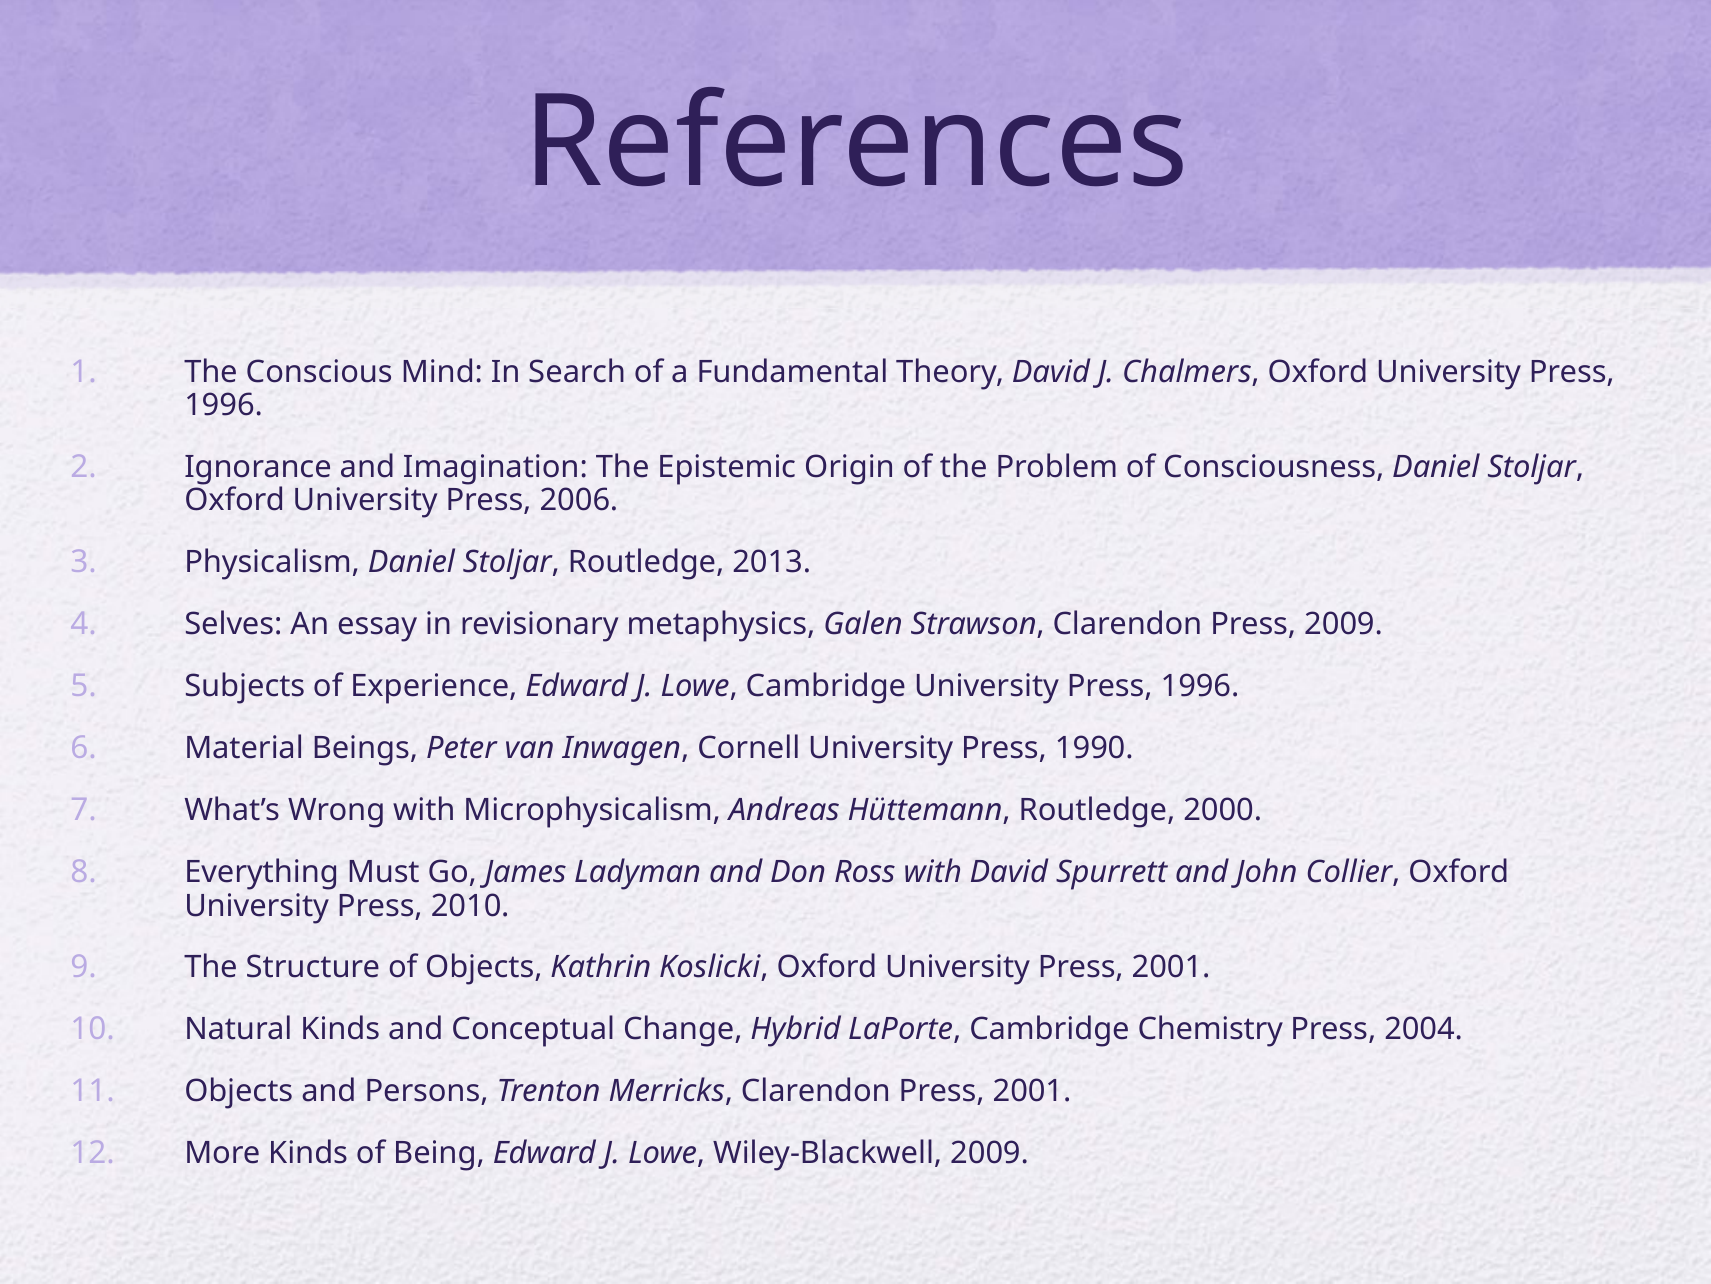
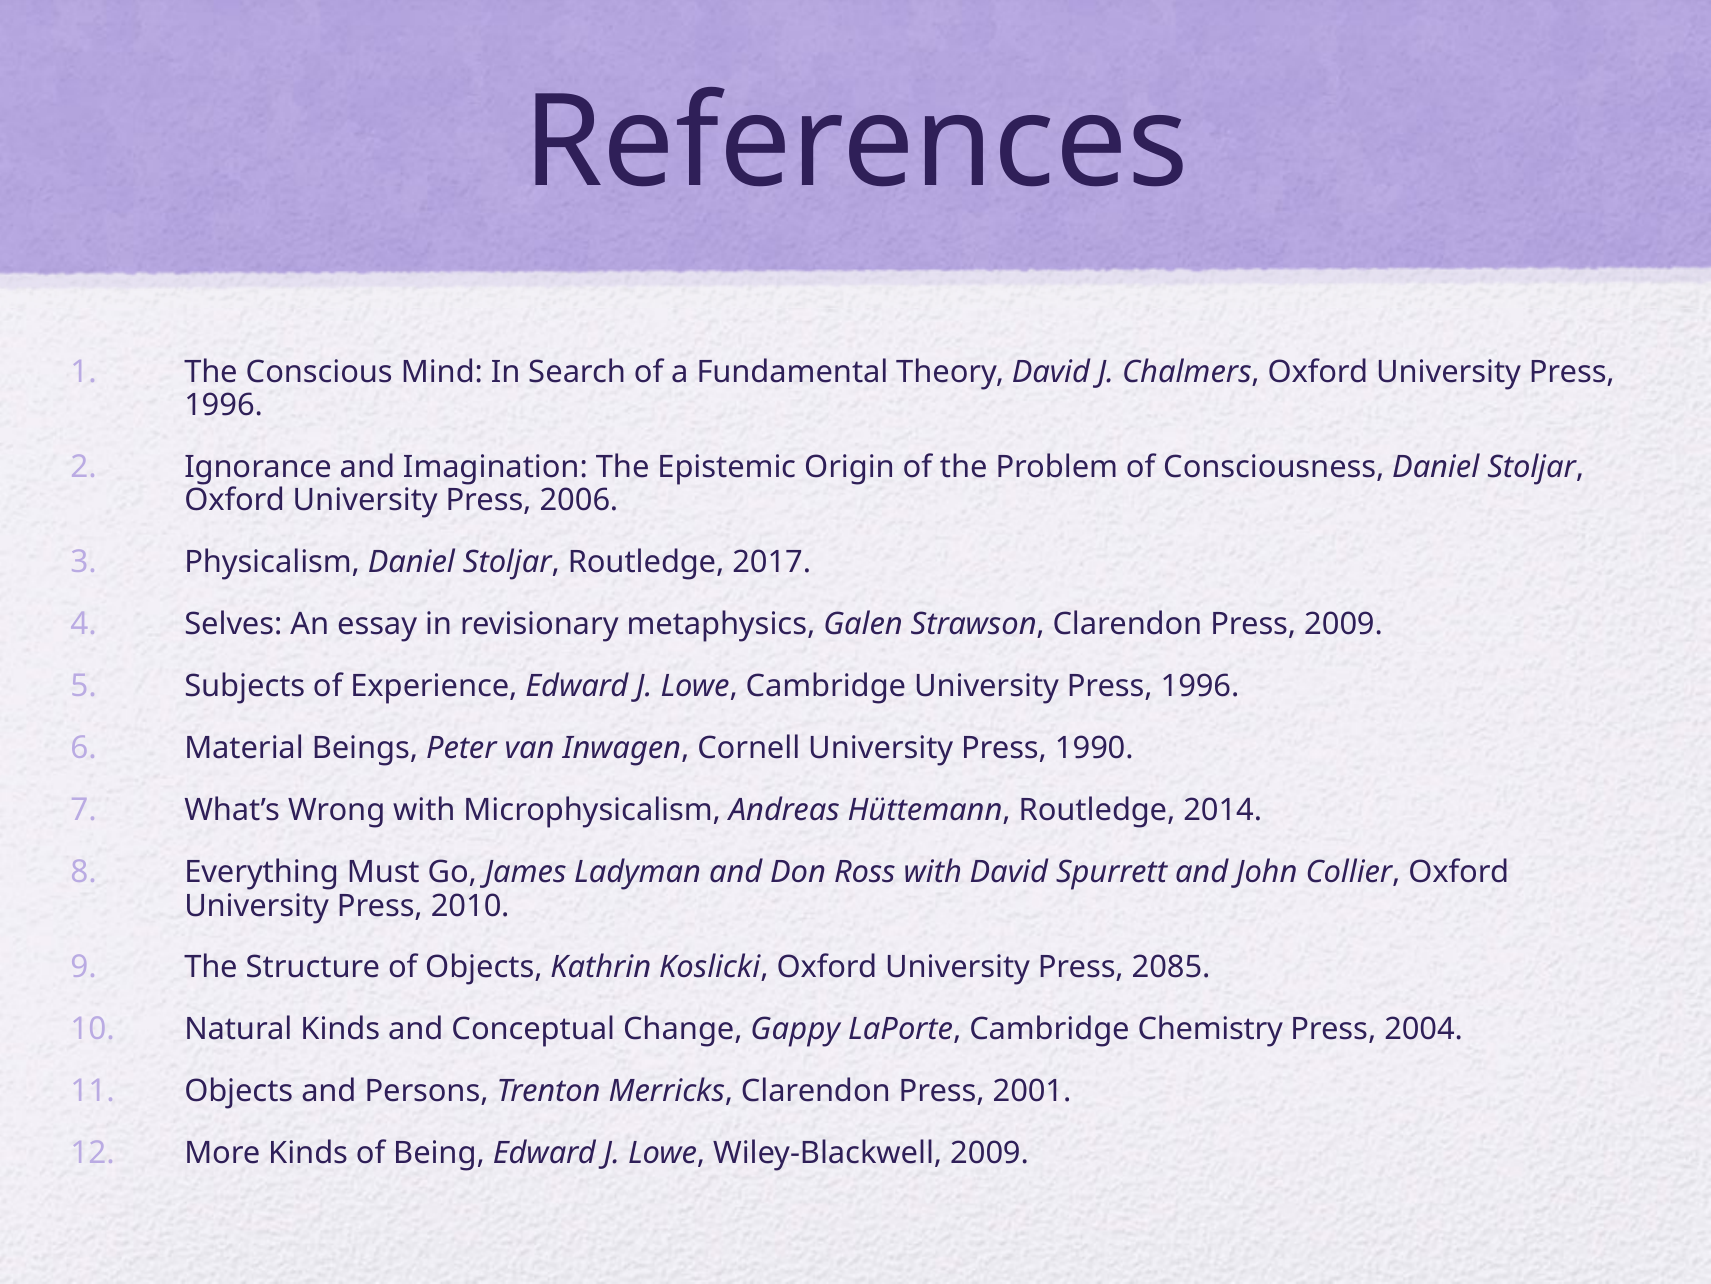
2013: 2013 -> 2017
2000: 2000 -> 2014
University Press 2001: 2001 -> 2085
Hybrid: Hybrid -> Gappy
